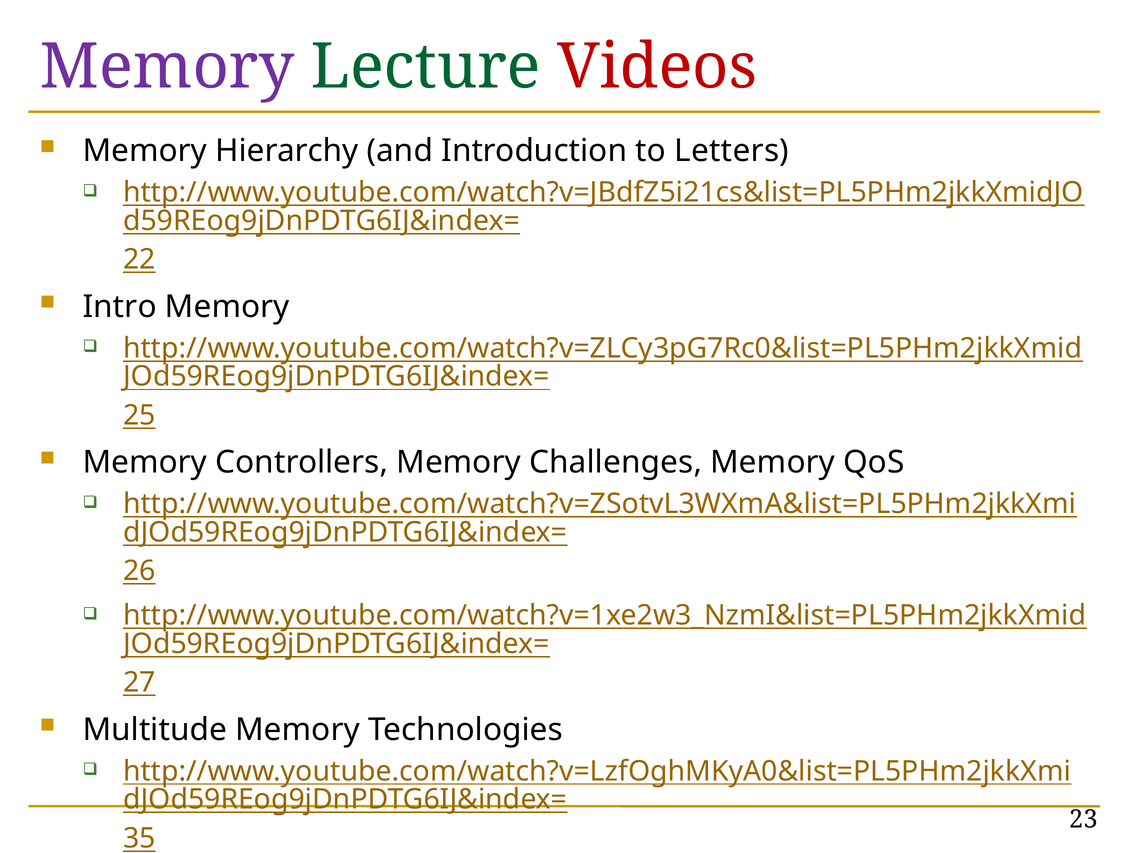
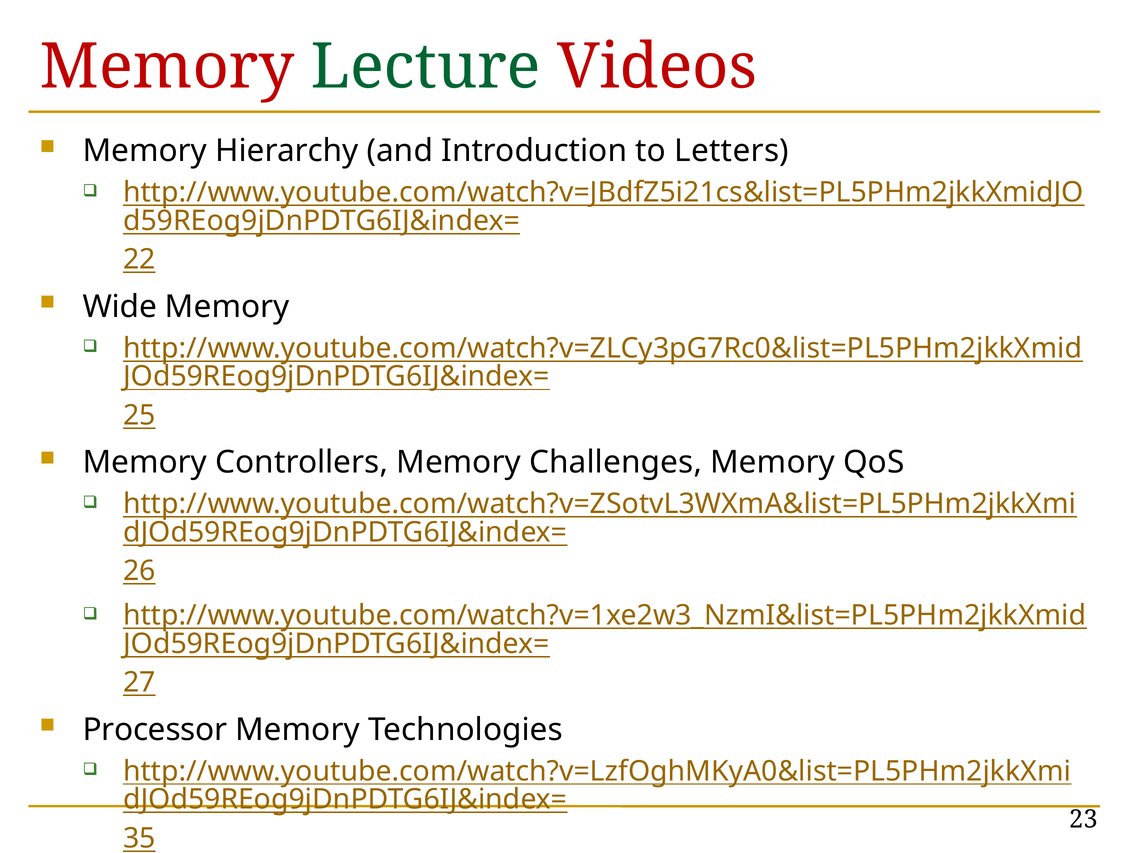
Memory at (167, 67) colour: purple -> red
Intro: Intro -> Wide
Multitude: Multitude -> Processor
